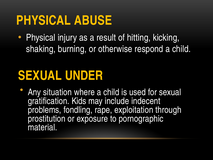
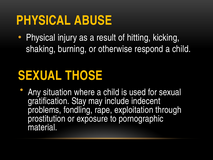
UNDER: UNDER -> THOSE
Kids: Kids -> Stay
